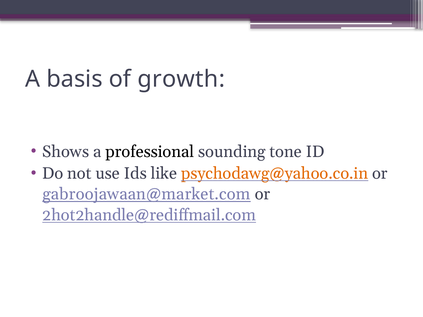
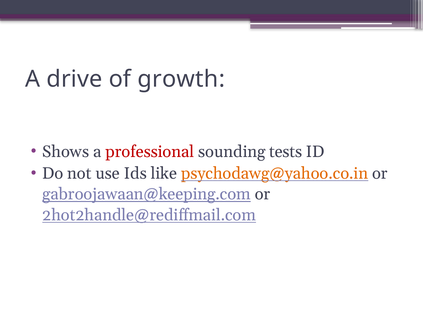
basis: basis -> drive
professional colour: black -> red
tone: tone -> tests
gabroojawaan@market.com: gabroojawaan@market.com -> gabroojawaan@keeping.com
